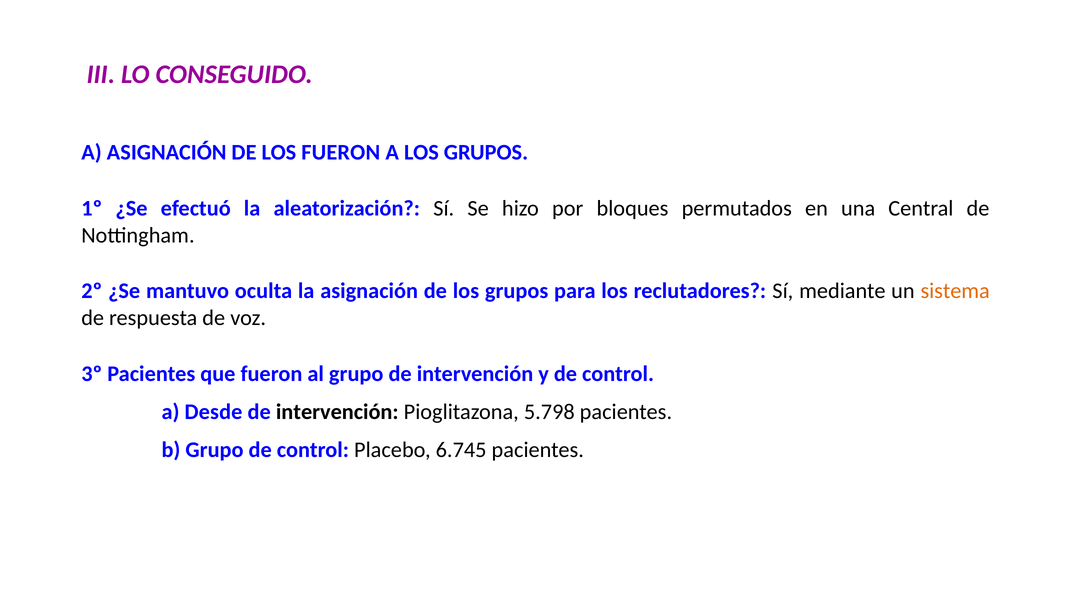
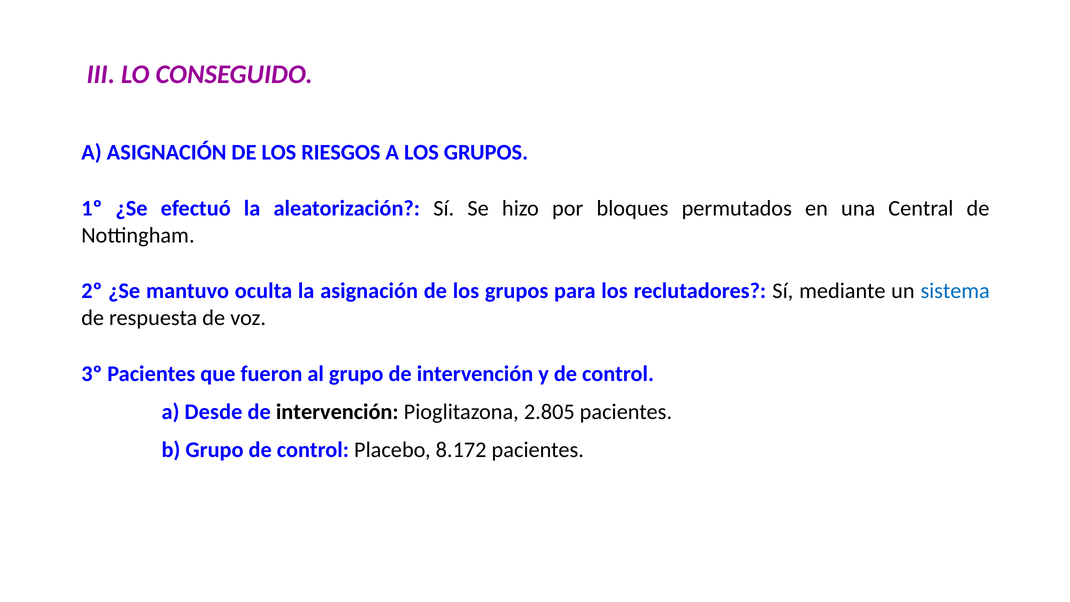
LOS FUERON: FUERON -> RIESGOS
sistema colour: orange -> blue
5.798: 5.798 -> 2.805
6.745: 6.745 -> 8.172
